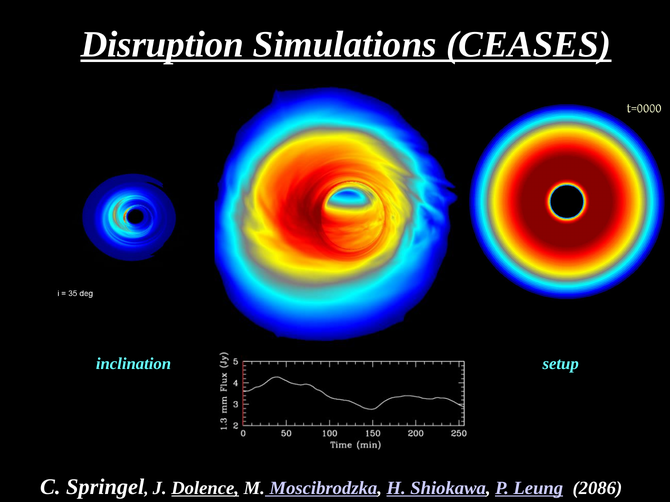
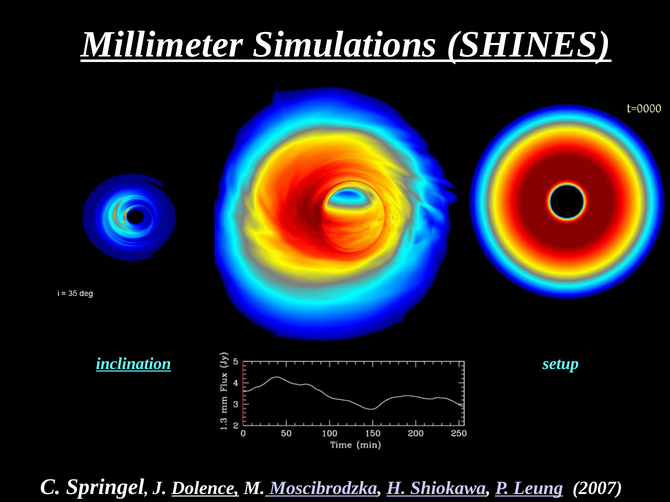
Disruption: Disruption -> Millimeter
CEASES: CEASES -> SHINES
inclination underline: none -> present
2086: 2086 -> 2007
